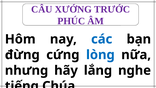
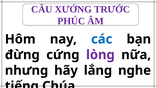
lòng colour: blue -> purple
